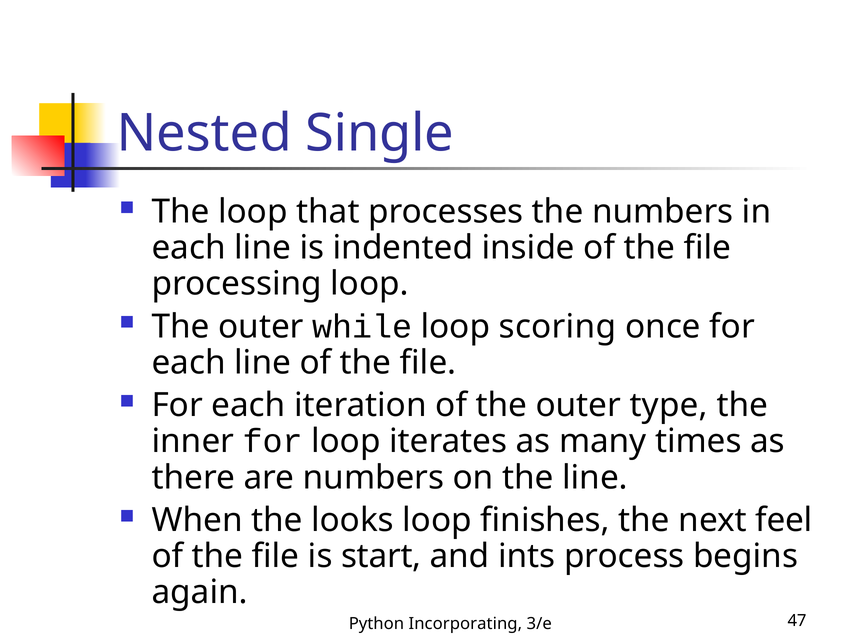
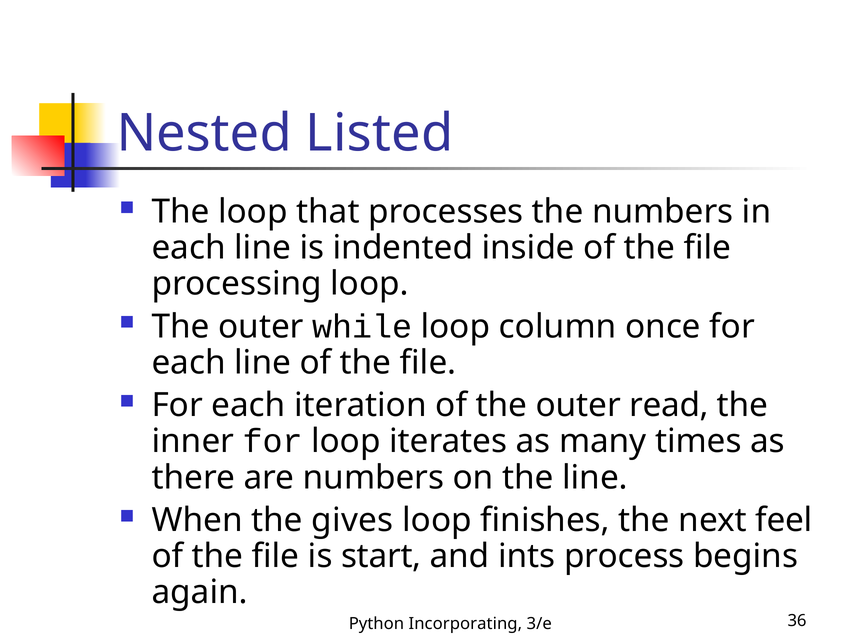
Single: Single -> Listed
scoring: scoring -> column
type: type -> read
looks: looks -> gives
47: 47 -> 36
